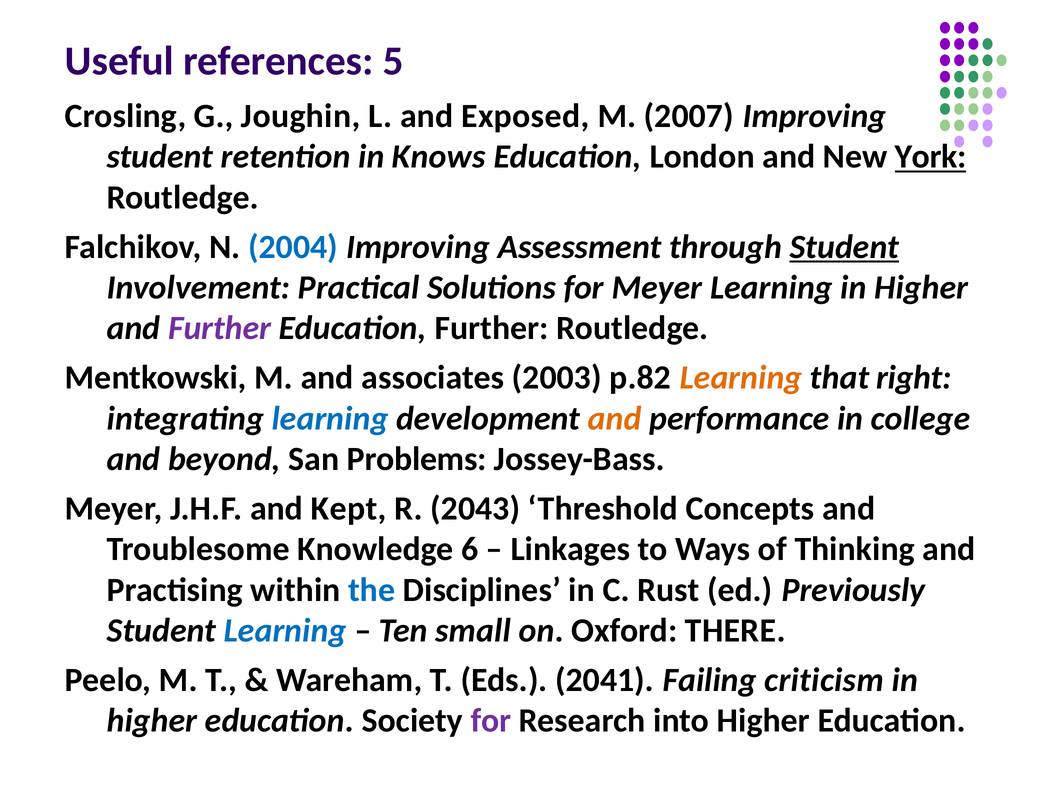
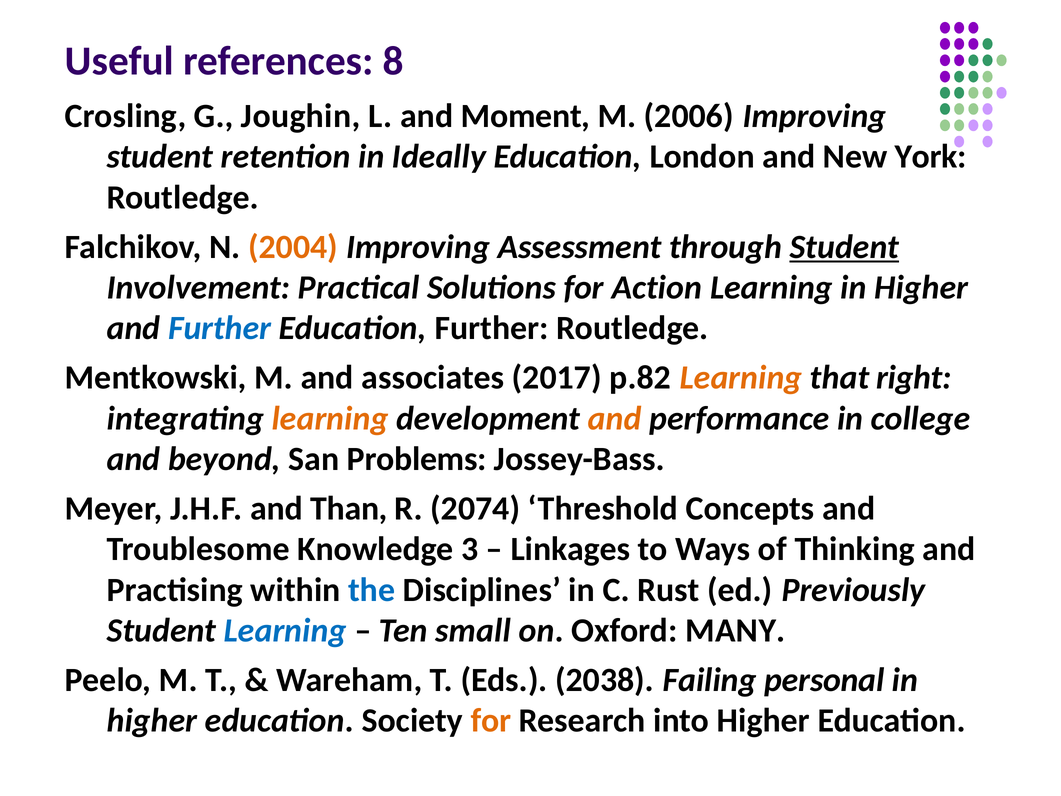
5: 5 -> 8
Exposed: Exposed -> Moment
2007: 2007 -> 2006
Knows: Knows -> Ideally
York underline: present -> none
2004 colour: blue -> orange
for Meyer: Meyer -> Action
Further at (220, 328) colour: purple -> blue
2003: 2003 -> 2017
learning at (330, 418) colour: blue -> orange
Kept: Kept -> Than
2043: 2043 -> 2074
6: 6 -> 3
THERE: THERE -> MANY
2041: 2041 -> 2038
criticism: criticism -> personal
for at (491, 721) colour: purple -> orange
